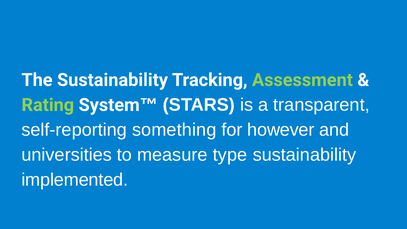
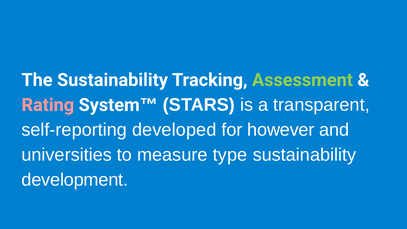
Rating colour: light green -> pink
something: something -> developed
implemented: implemented -> development
